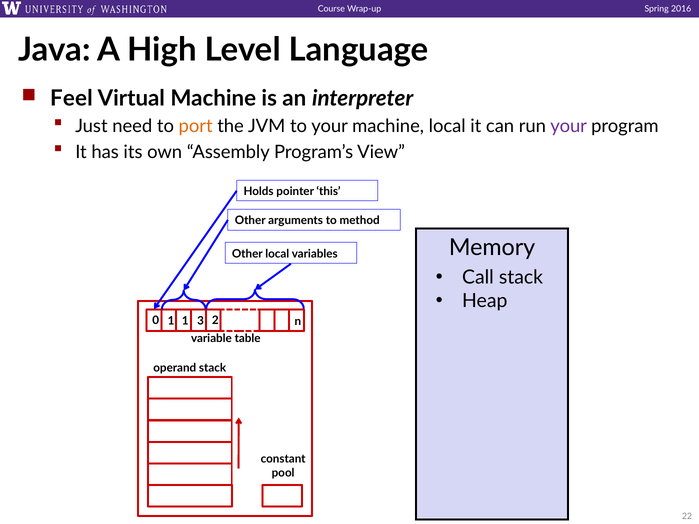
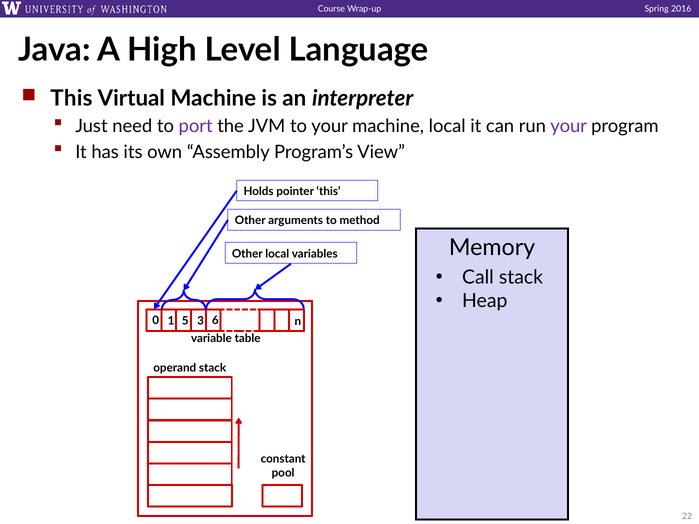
Feel at (71, 98): Feel -> This
port colour: orange -> purple
1 1: 1 -> 5
2: 2 -> 6
